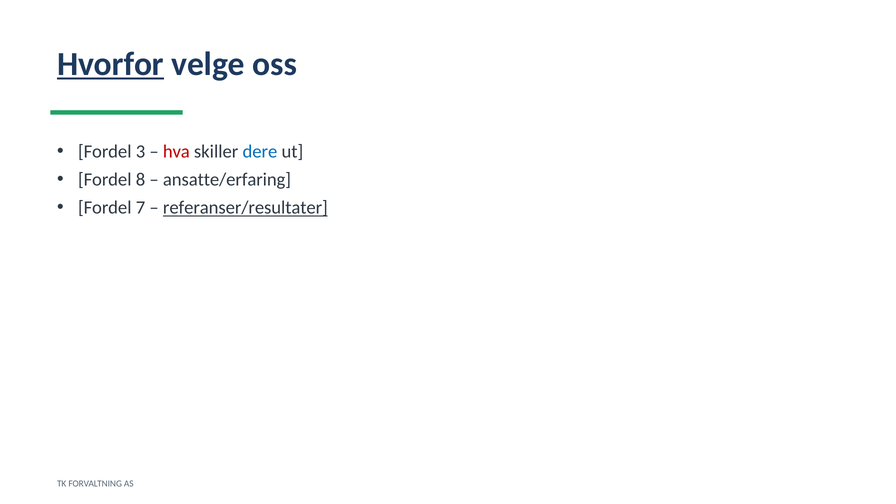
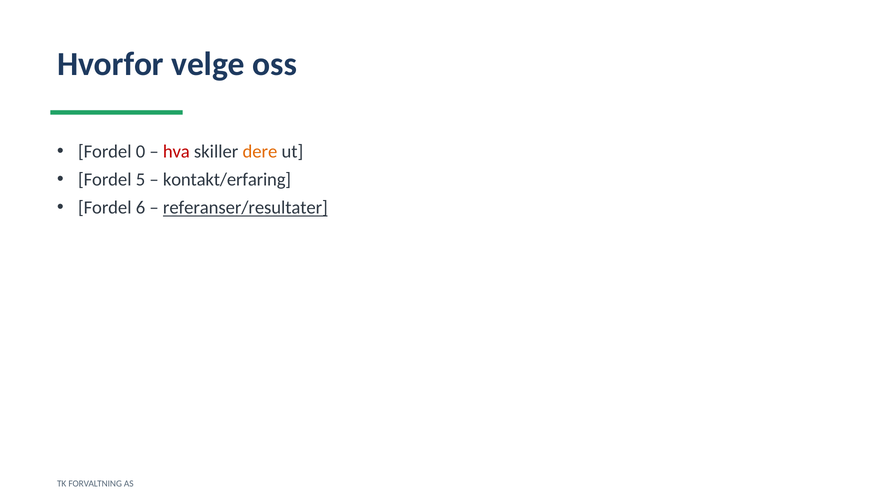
Hvorfor underline: present -> none
3: 3 -> 0
dere colour: blue -> orange
8: 8 -> 5
ansatte/erfaring: ansatte/erfaring -> kontakt/erfaring
7: 7 -> 6
